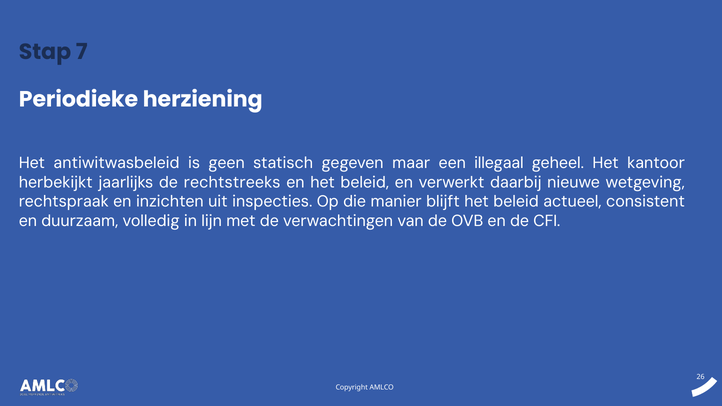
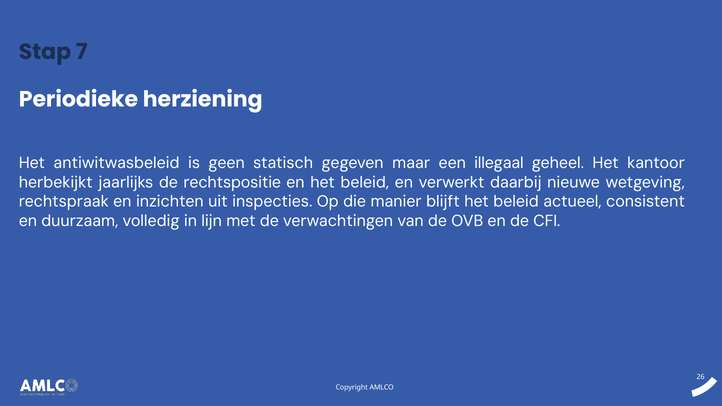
rechtstreeks: rechtstreeks -> rechtspositie
